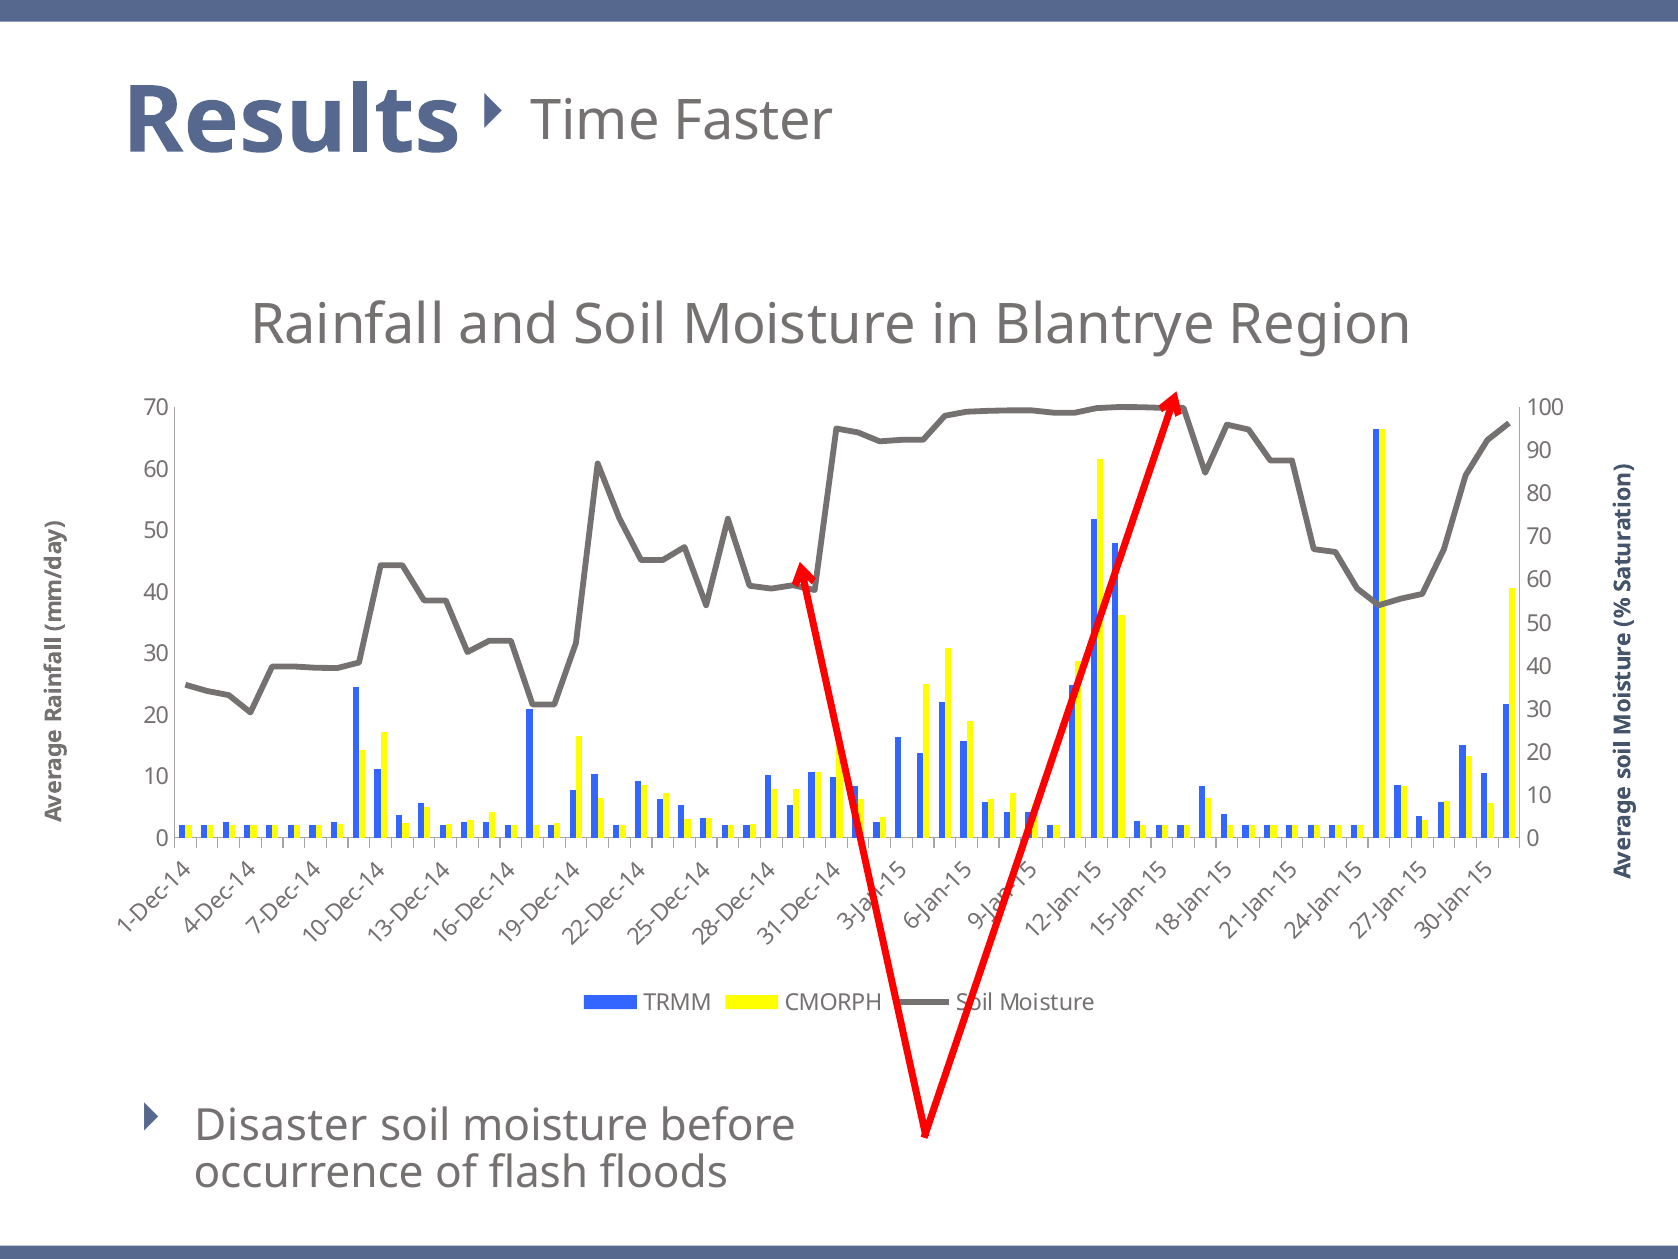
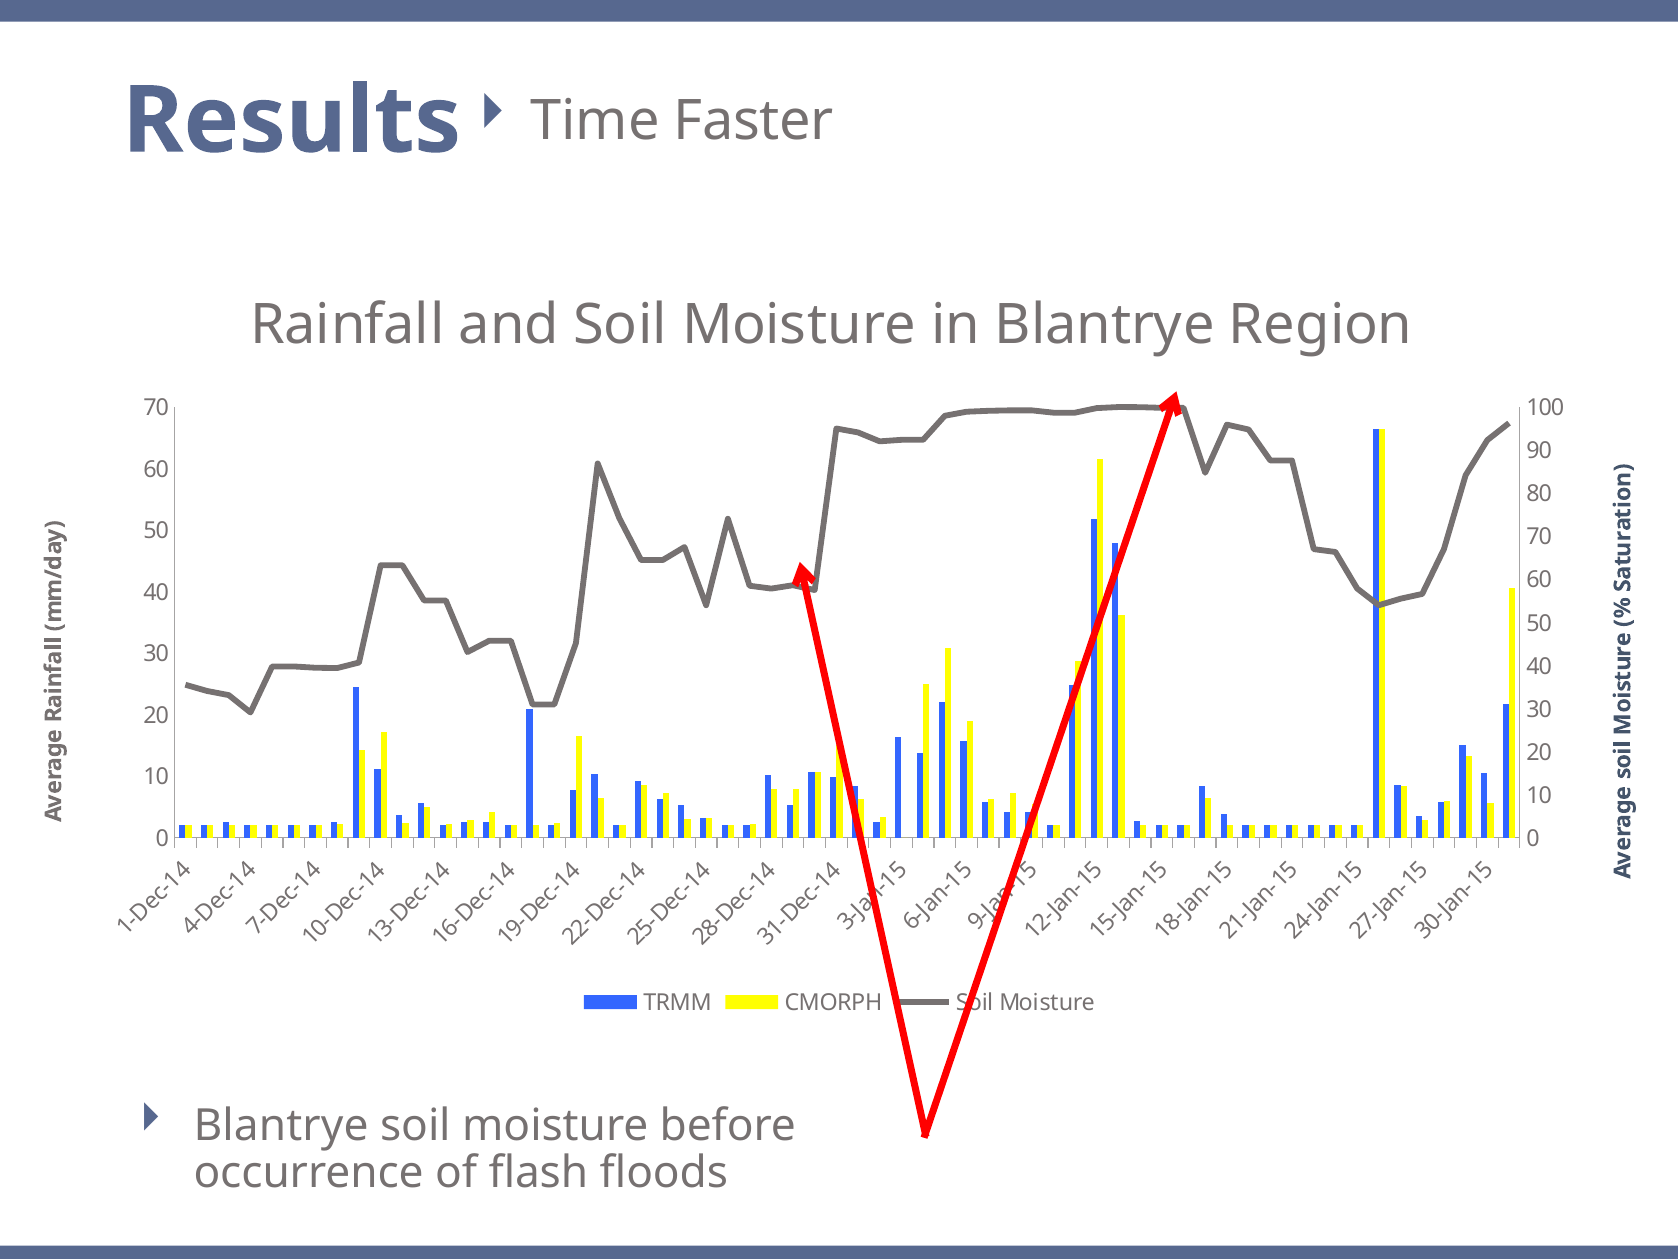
Disaster at (281, 1125): Disaster -> Blantrye
